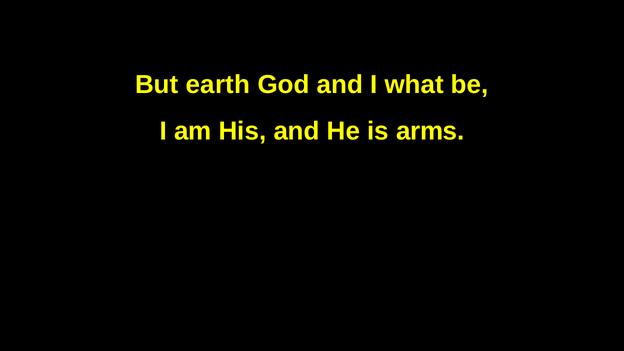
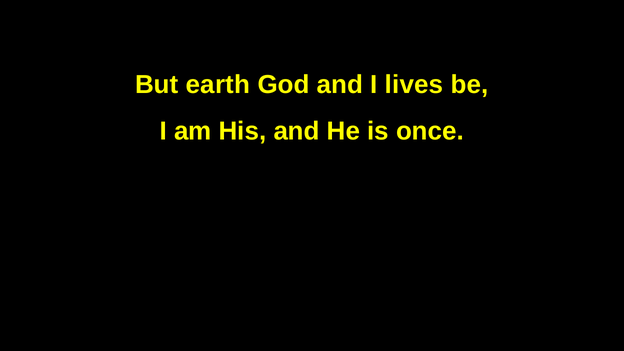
what: what -> lives
arms: arms -> once
